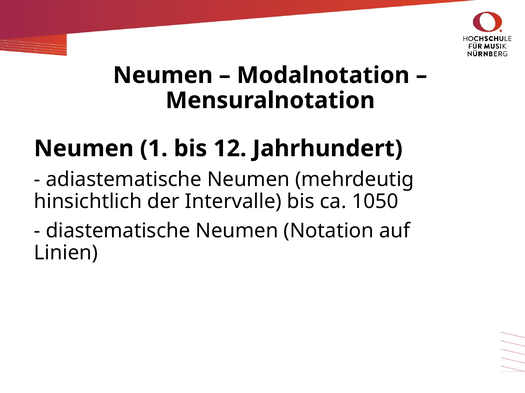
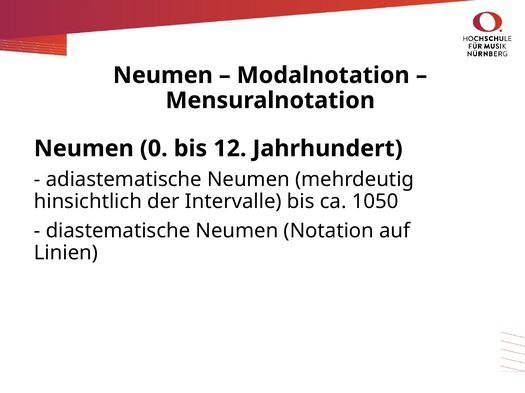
1: 1 -> 0
